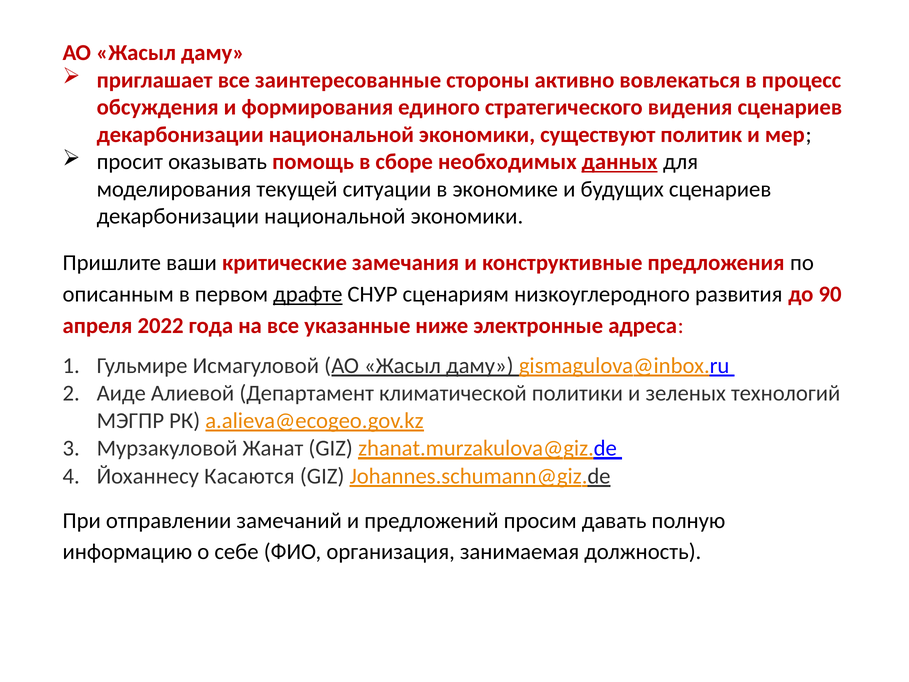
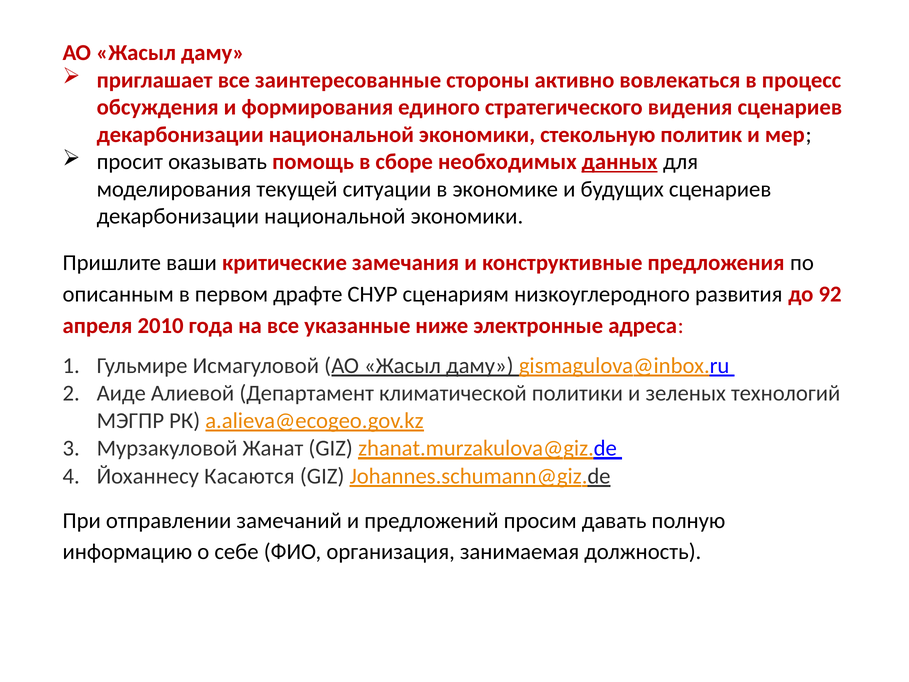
существуют: существуют -> стекольную
драфте underline: present -> none
90: 90 -> 92
2022: 2022 -> 2010
